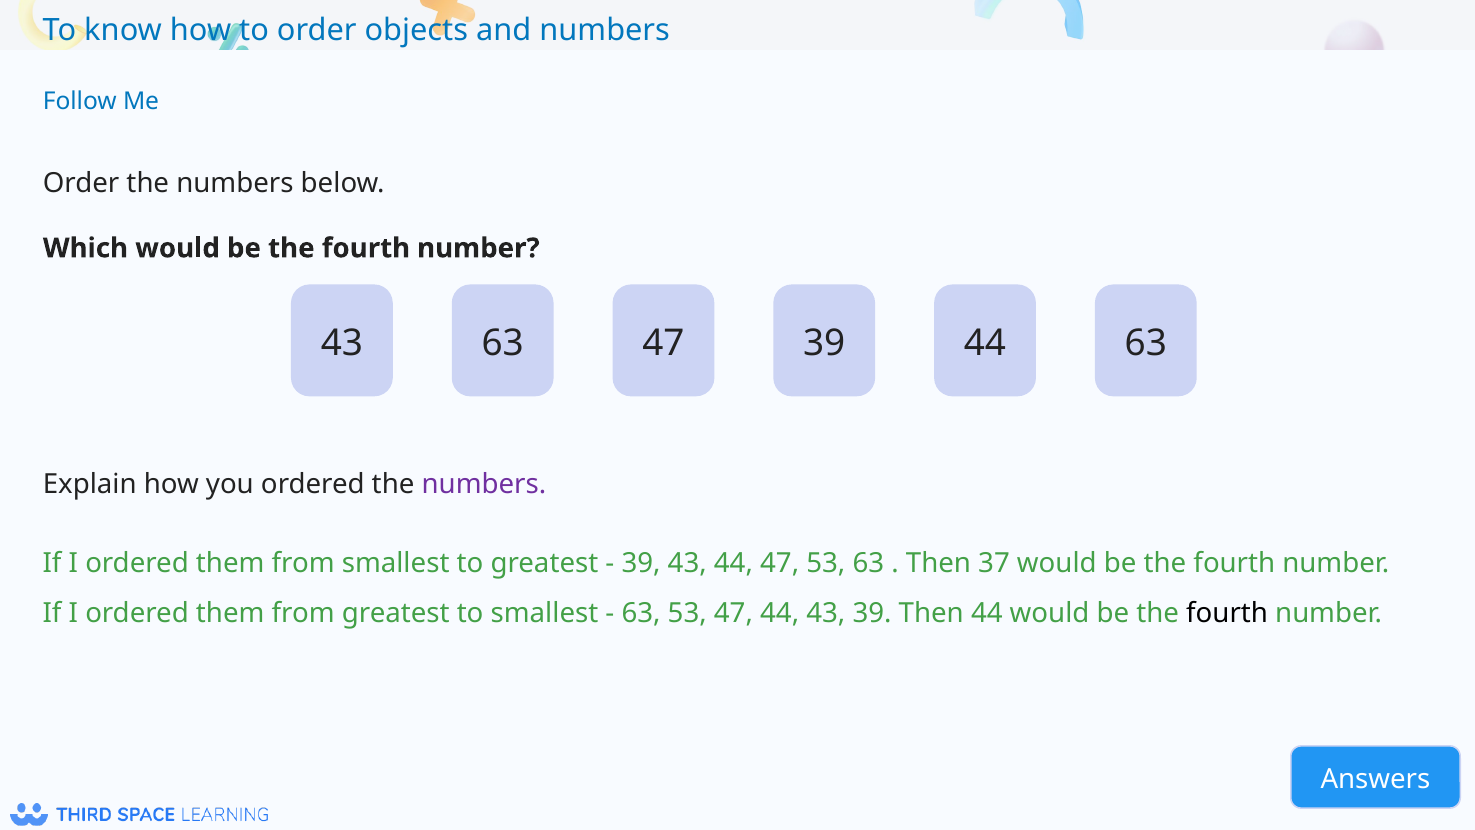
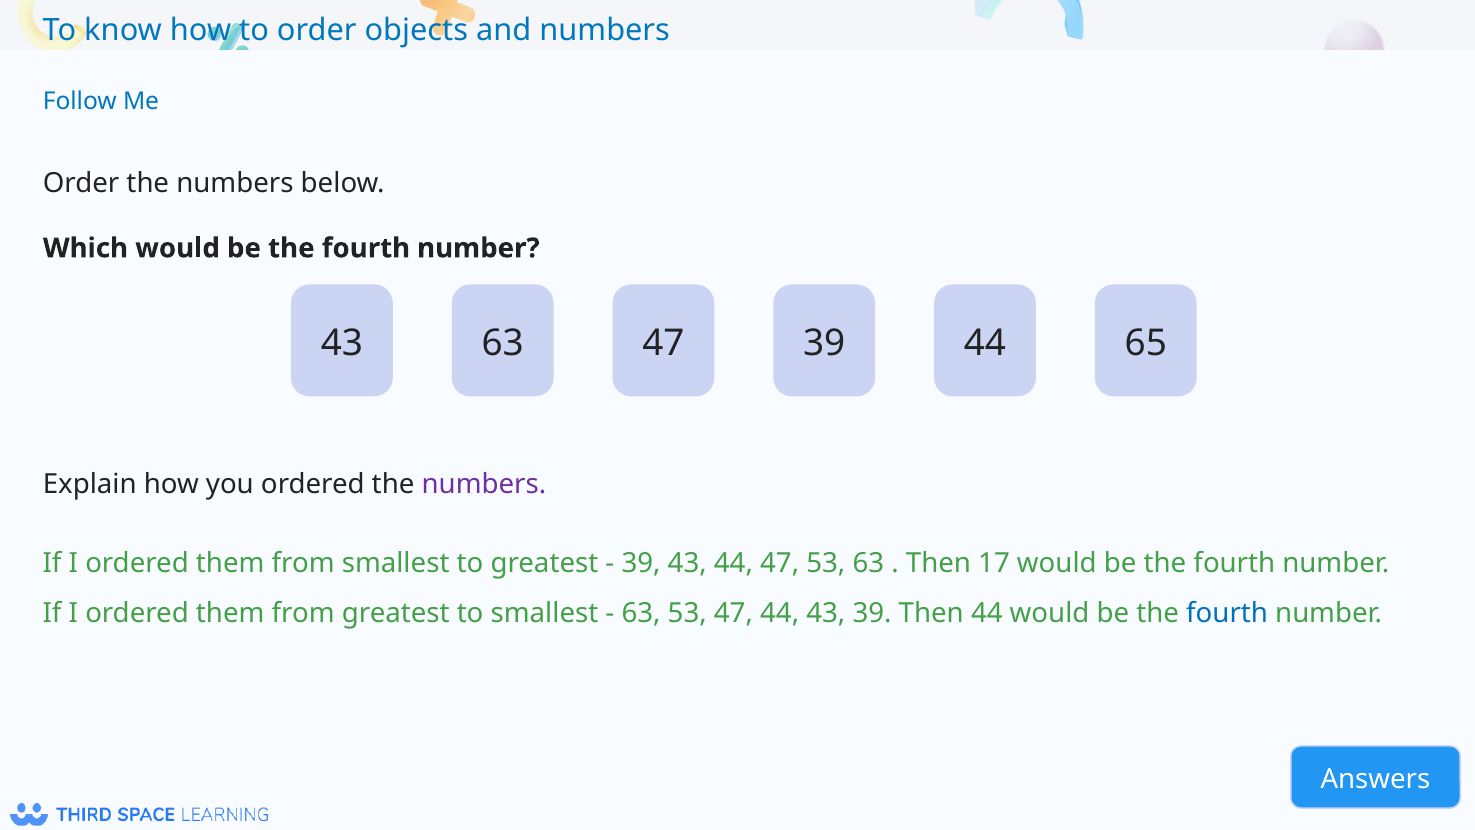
44 63: 63 -> 65
37: 37 -> 17
fourth at (1227, 613) colour: black -> blue
